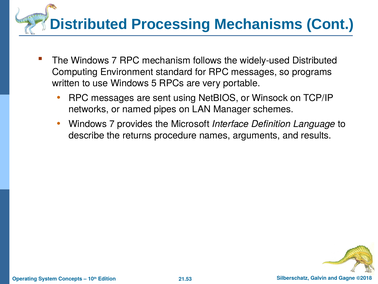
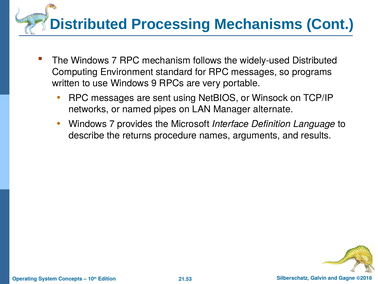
5: 5 -> 9
schemes: schemes -> alternate
